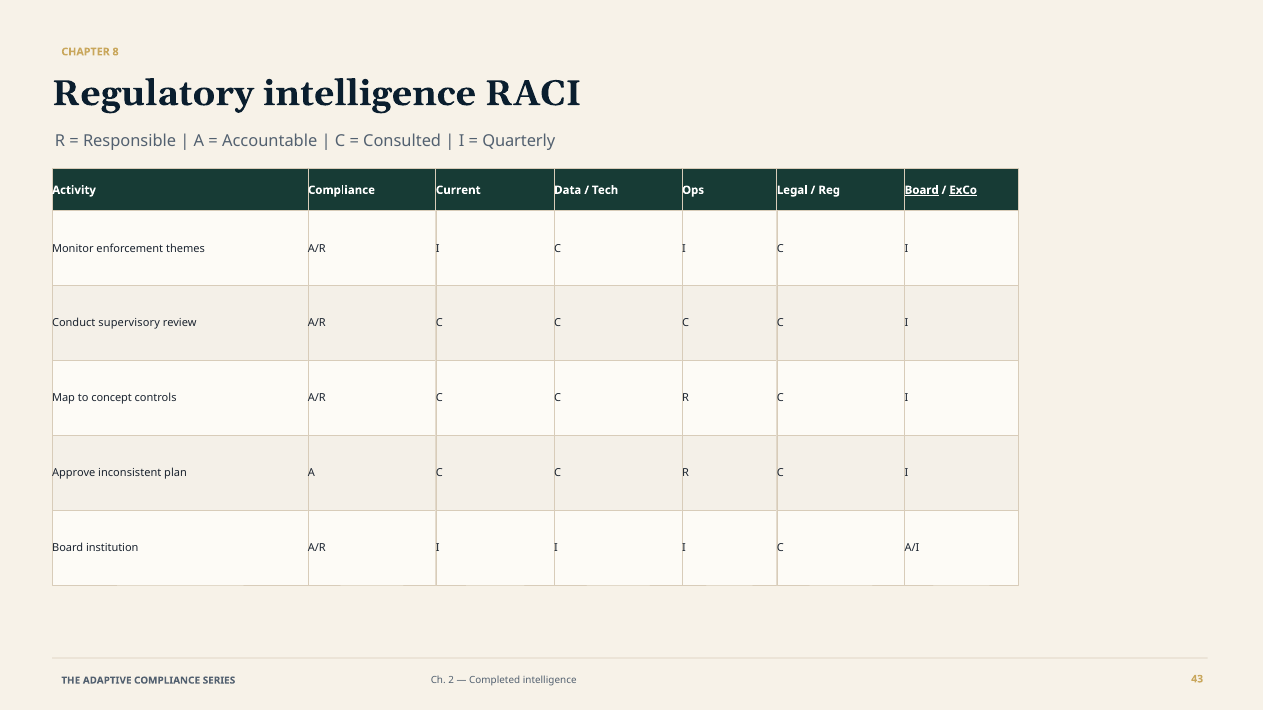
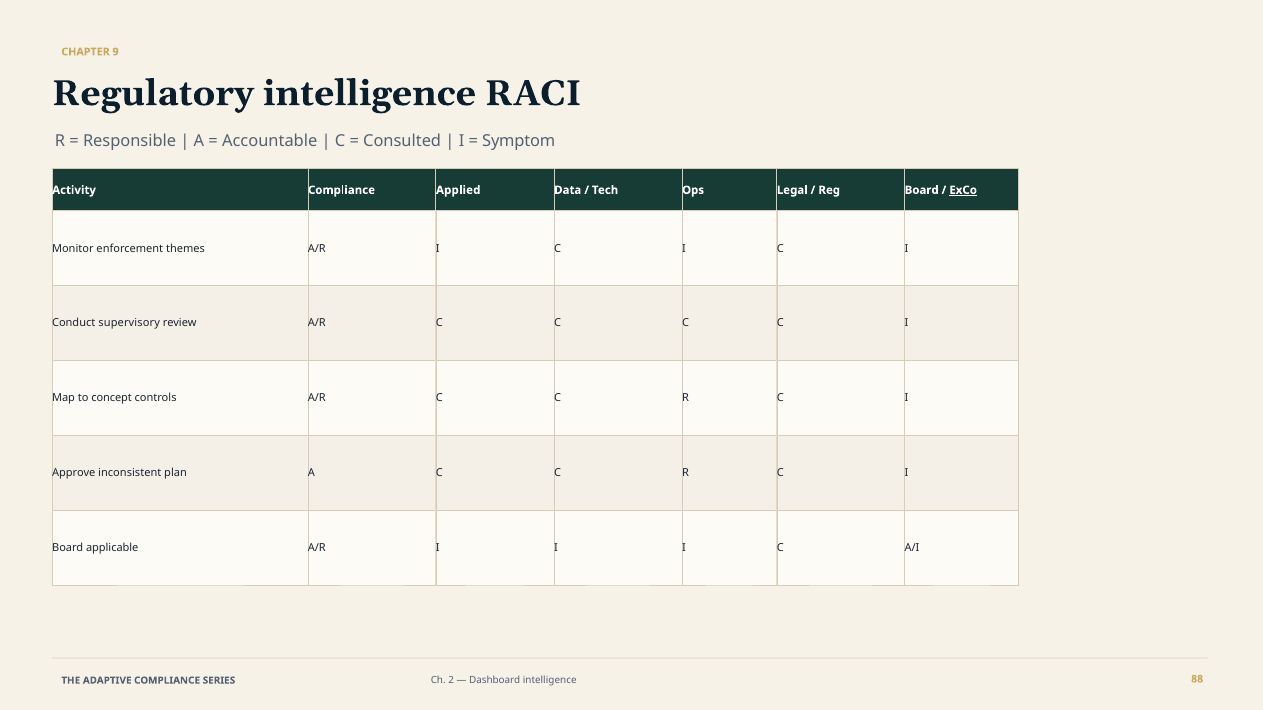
8: 8 -> 9
Quarterly: Quarterly -> Symptom
Current: Current -> Applied
Board at (922, 190) underline: present -> none
institution: institution -> applicable
Completed: Completed -> Dashboard
43: 43 -> 88
